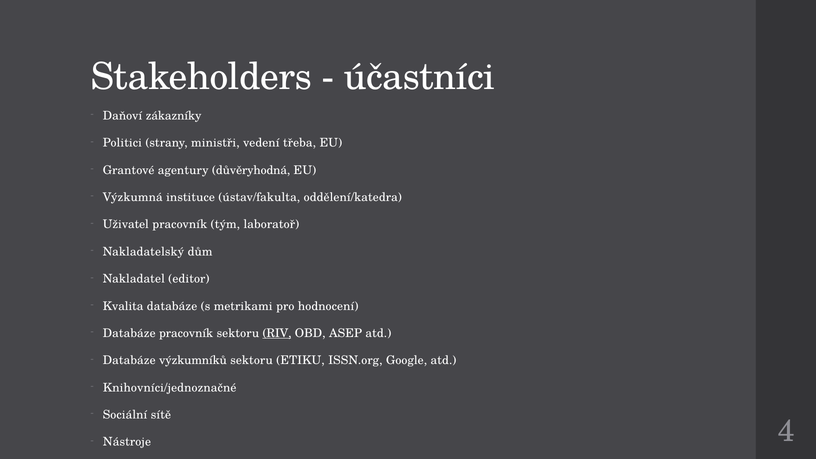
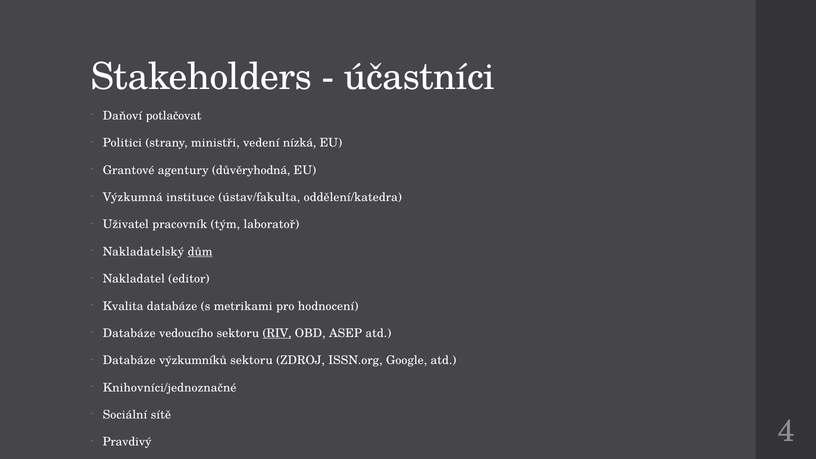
zákazníky: zákazníky -> potlačovat
třeba: třeba -> nízká
dům underline: none -> present
Databáze pracovník: pracovník -> vedoucího
ETIKU: ETIKU -> ZDROJ
Nástroje: Nástroje -> Pravdivý
